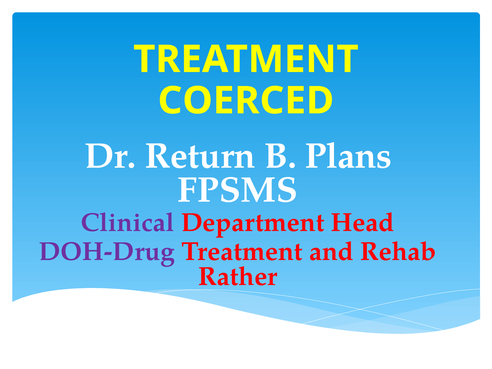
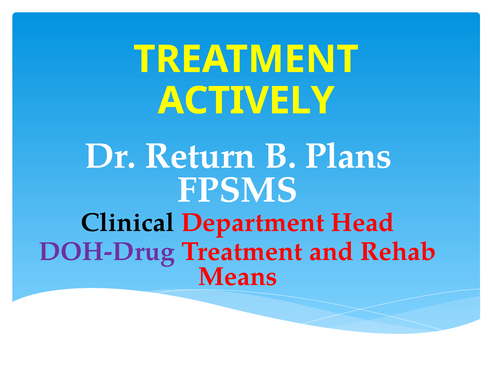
COERCED: COERCED -> ACTIVELY
Clinical colour: purple -> black
Rather: Rather -> Means
